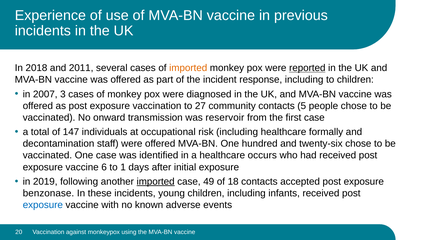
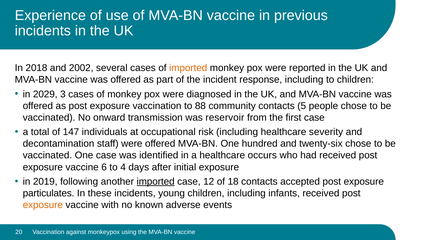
2011: 2011 -> 2002
reported underline: present -> none
2007: 2007 -> 2029
27: 27 -> 88
formally: formally -> severity
1: 1 -> 4
49: 49 -> 12
benzonase: benzonase -> particulates
exposure at (43, 205) colour: blue -> orange
